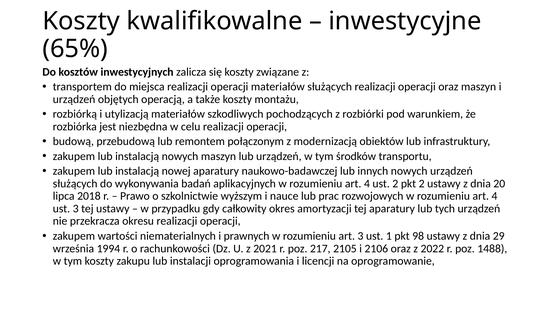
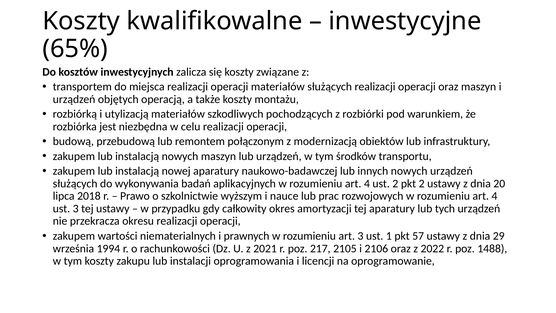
98: 98 -> 57
